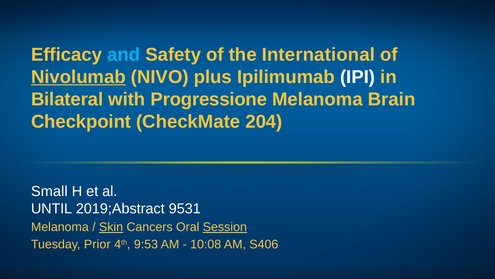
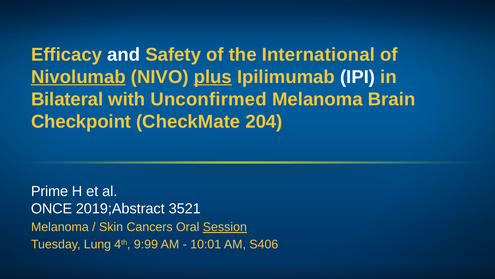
and colour: light blue -> white
plus underline: none -> present
Progressione: Progressione -> Unconfirmed
Small: Small -> Prime
UNTIL: UNTIL -> ONCE
9531: 9531 -> 3521
Skin underline: present -> none
Prior: Prior -> Lung
9:53: 9:53 -> 9:99
10:08: 10:08 -> 10:01
